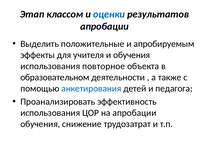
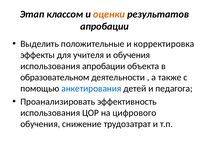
оценки colour: blue -> orange
апробируемым: апробируемым -> корректировка
использования повторное: повторное -> апробации
на апробации: апробации -> цифрового
